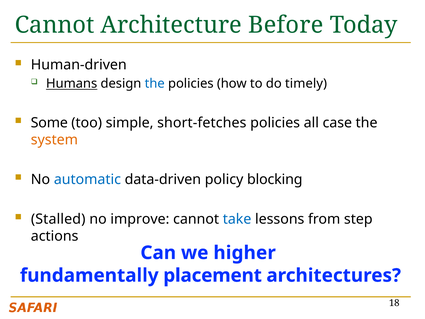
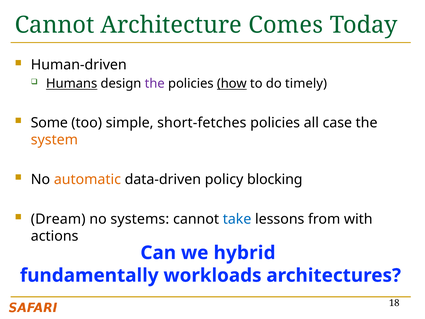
Before: Before -> Comes
the at (155, 84) colour: blue -> purple
how underline: none -> present
automatic colour: blue -> orange
Stalled: Stalled -> Dream
improve: improve -> systems
step: step -> with
higher: higher -> hybrid
placement: placement -> workloads
